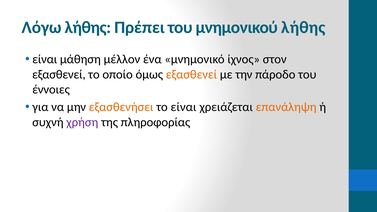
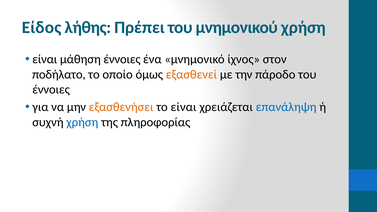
Λόγω: Λόγω -> Είδος
μνημονικού λήθης: λήθης -> χρήση
μάθηση μέλλον: μέλλον -> έννοιες
εξασθενεί at (59, 74): εξασθενεί -> ποδήλατο
επανάληψη colour: orange -> blue
χρήση at (82, 122) colour: purple -> blue
